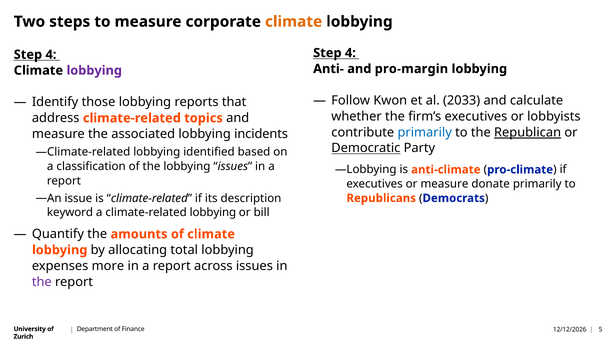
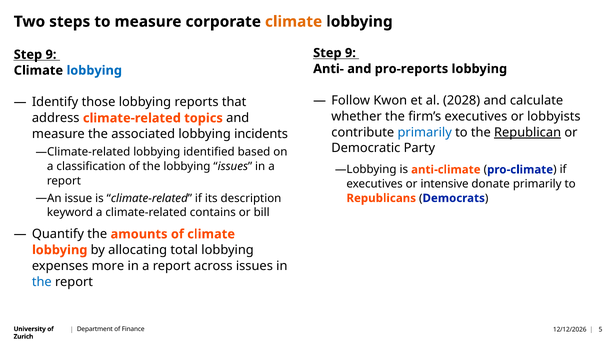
4 at (350, 53): 4 -> 9
4 at (51, 54): 4 -> 9
pro-margin: pro-margin -> pro-reports
lobbying at (94, 70) colour: purple -> blue
2033: 2033 -> 2028
Democratic underline: present -> none
or measure: measure -> intensive
climate-related lobbying: lobbying -> contains
the at (42, 281) colour: purple -> blue
